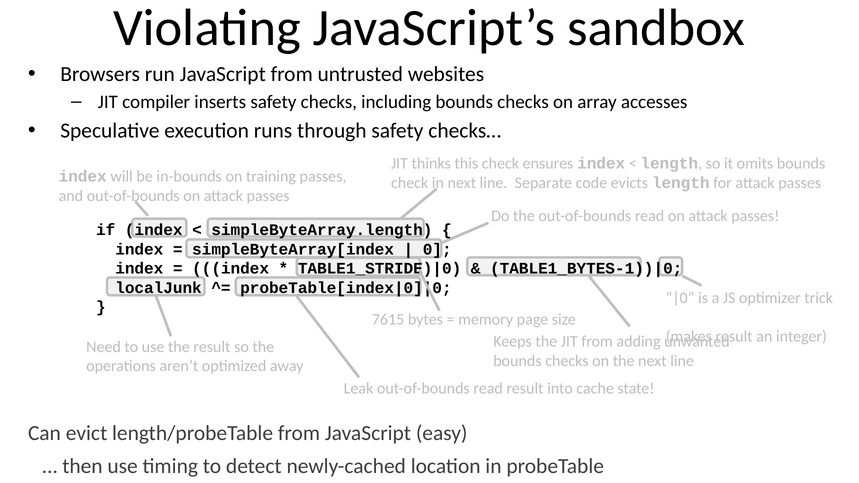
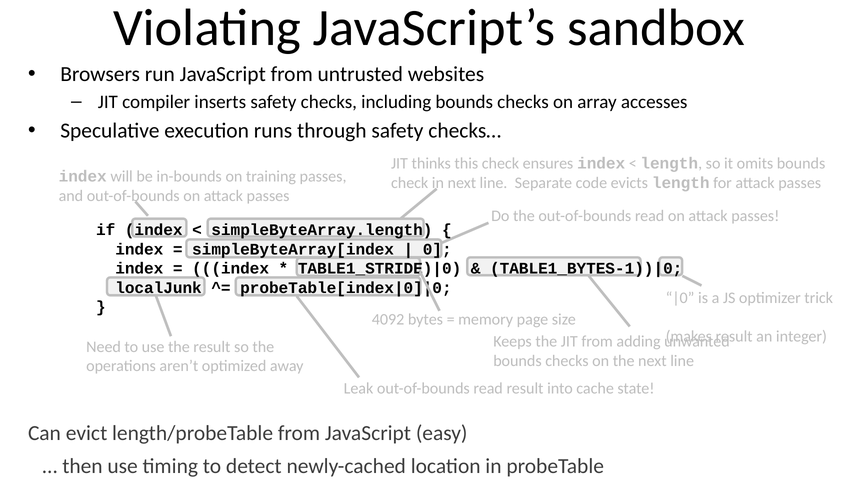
7615: 7615 -> 4092
